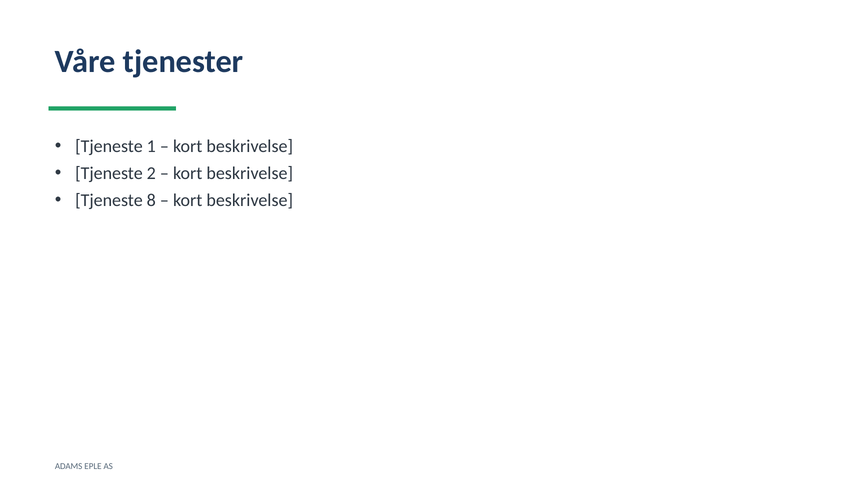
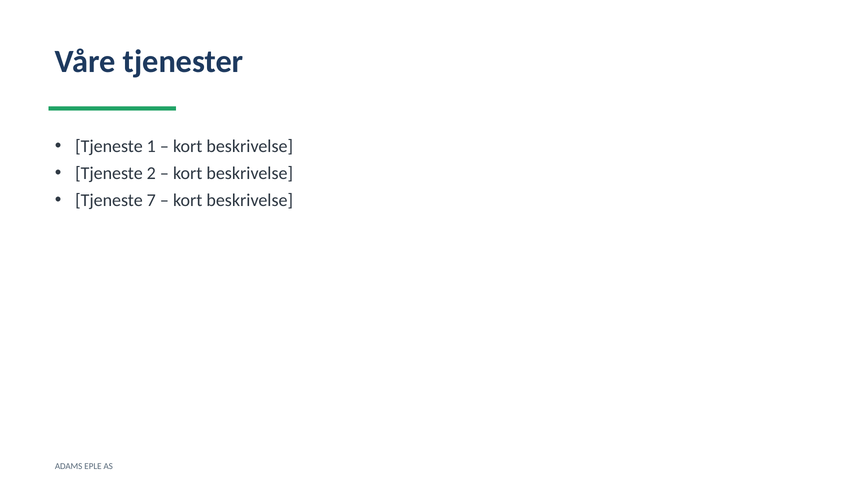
8: 8 -> 7
